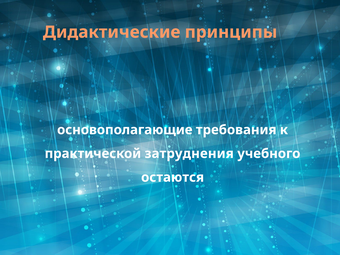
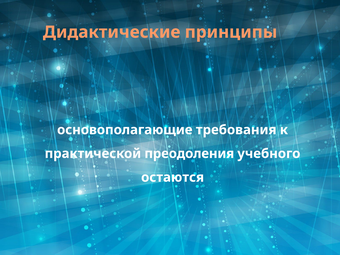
затруднения: затруднения -> преодоления
